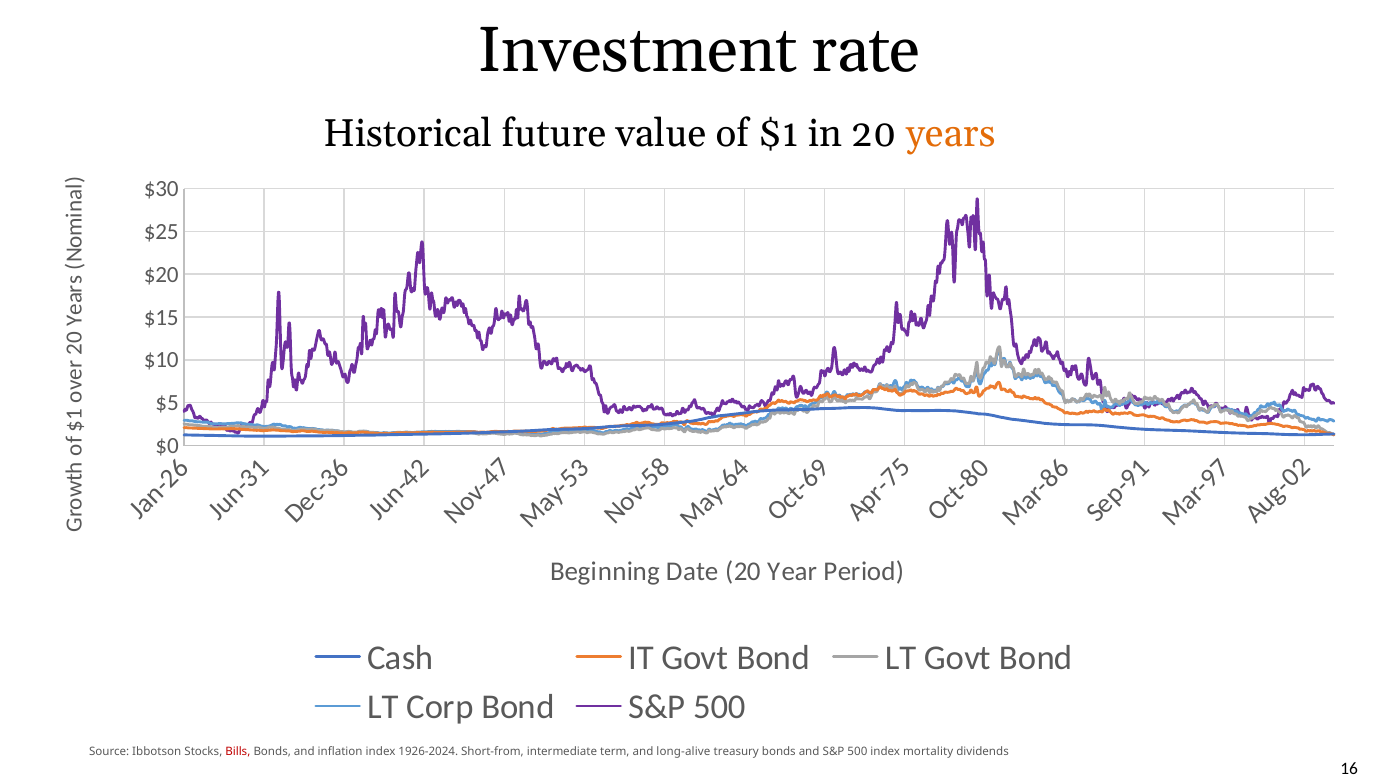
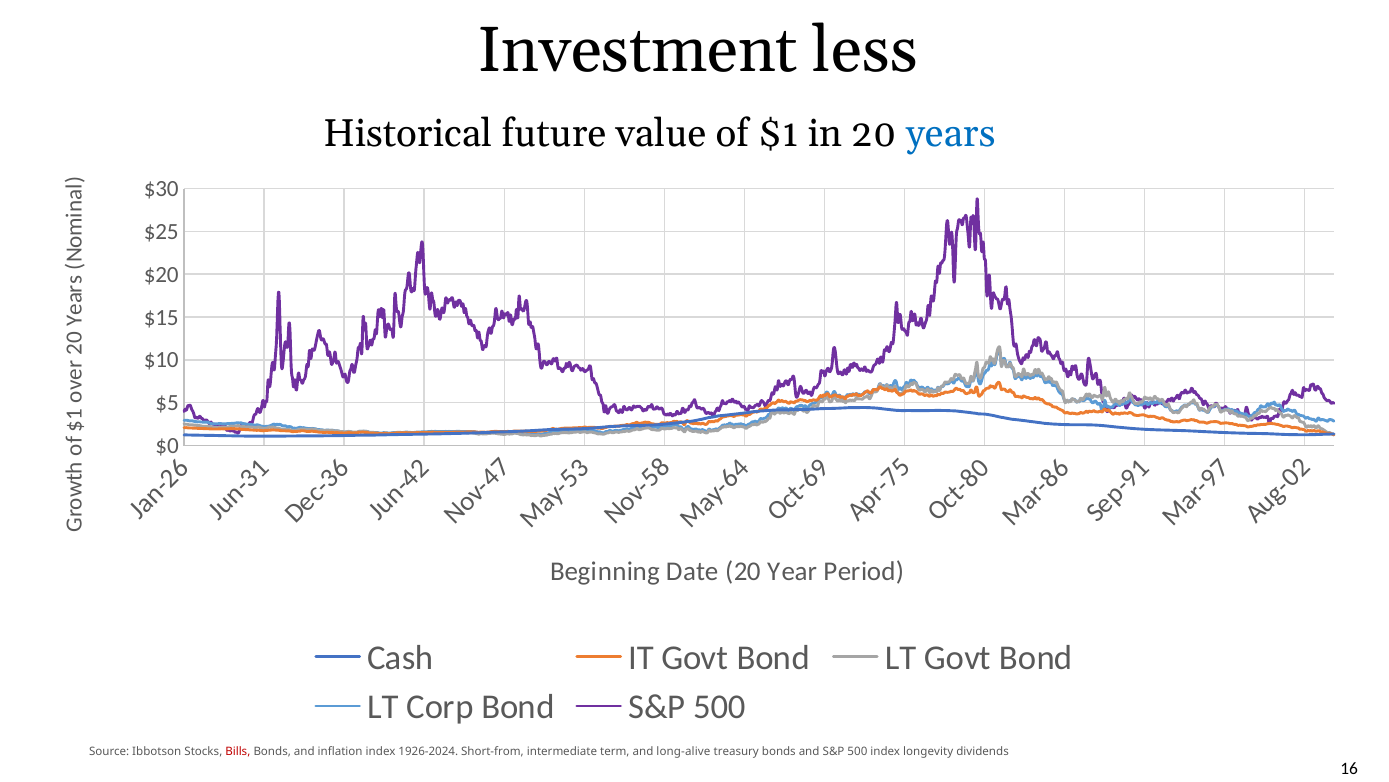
rate: rate -> less
years colour: orange -> blue
mortality: mortality -> longevity
